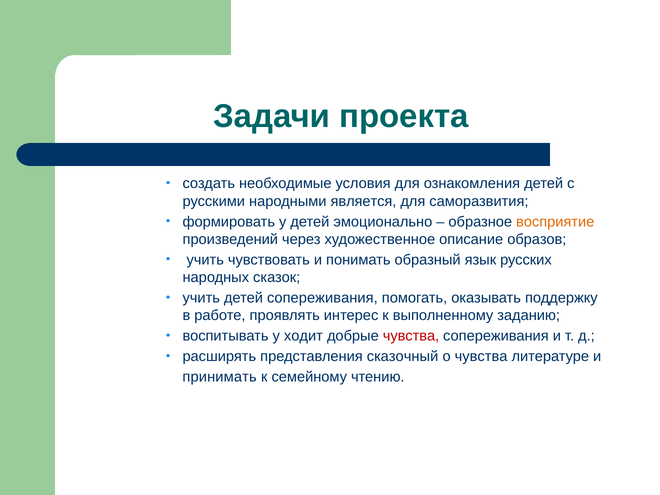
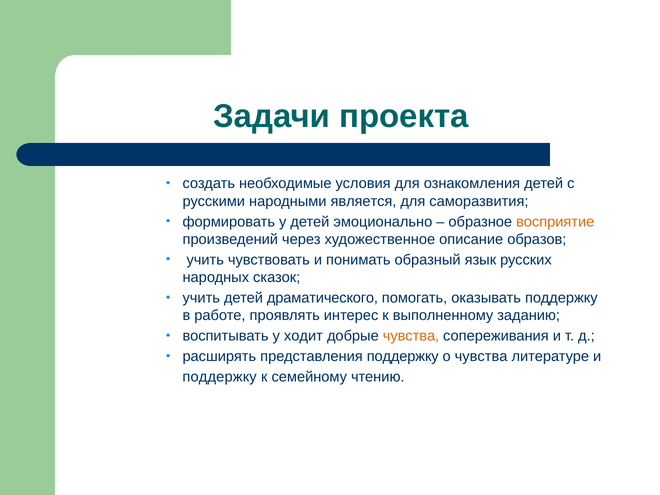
детей сопереживания: сопереживания -> драматического
чувства at (411, 336) colour: red -> orange
представления сказочный: сказочный -> поддержку
принимать at (220, 377): принимать -> поддержку
